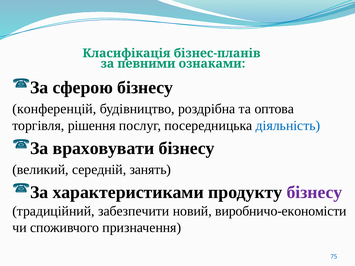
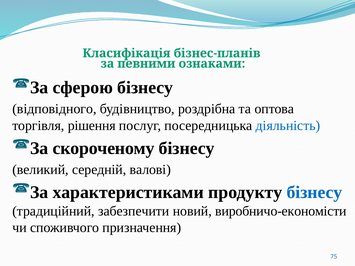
конференцій: конференцій -> відповідного
враховувати: враховувати -> скороченому
занять: занять -> валові
бізнесу at (314, 193) colour: purple -> blue
